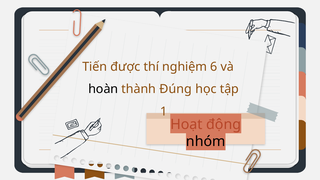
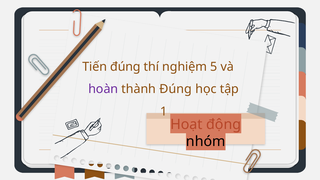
Tiến được: được -> đúng
6: 6 -> 5
hoàn colour: black -> purple
